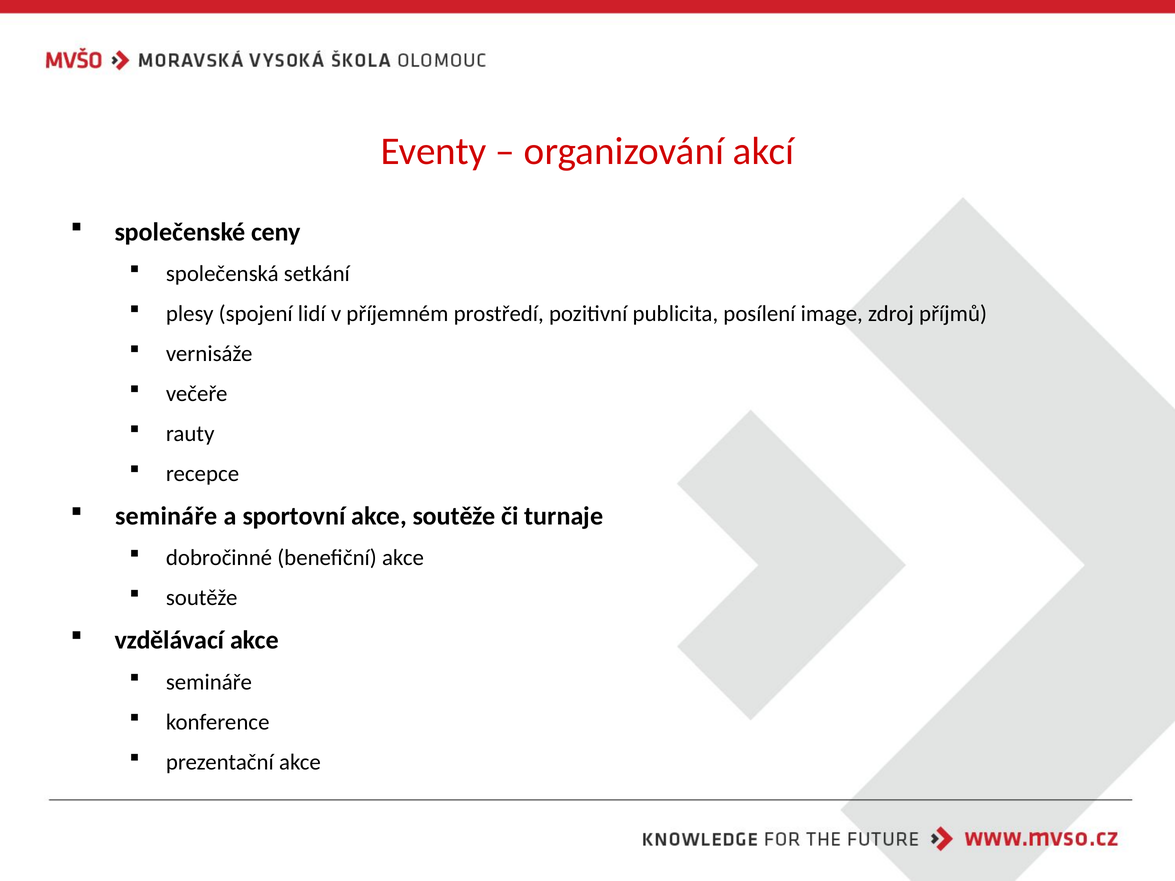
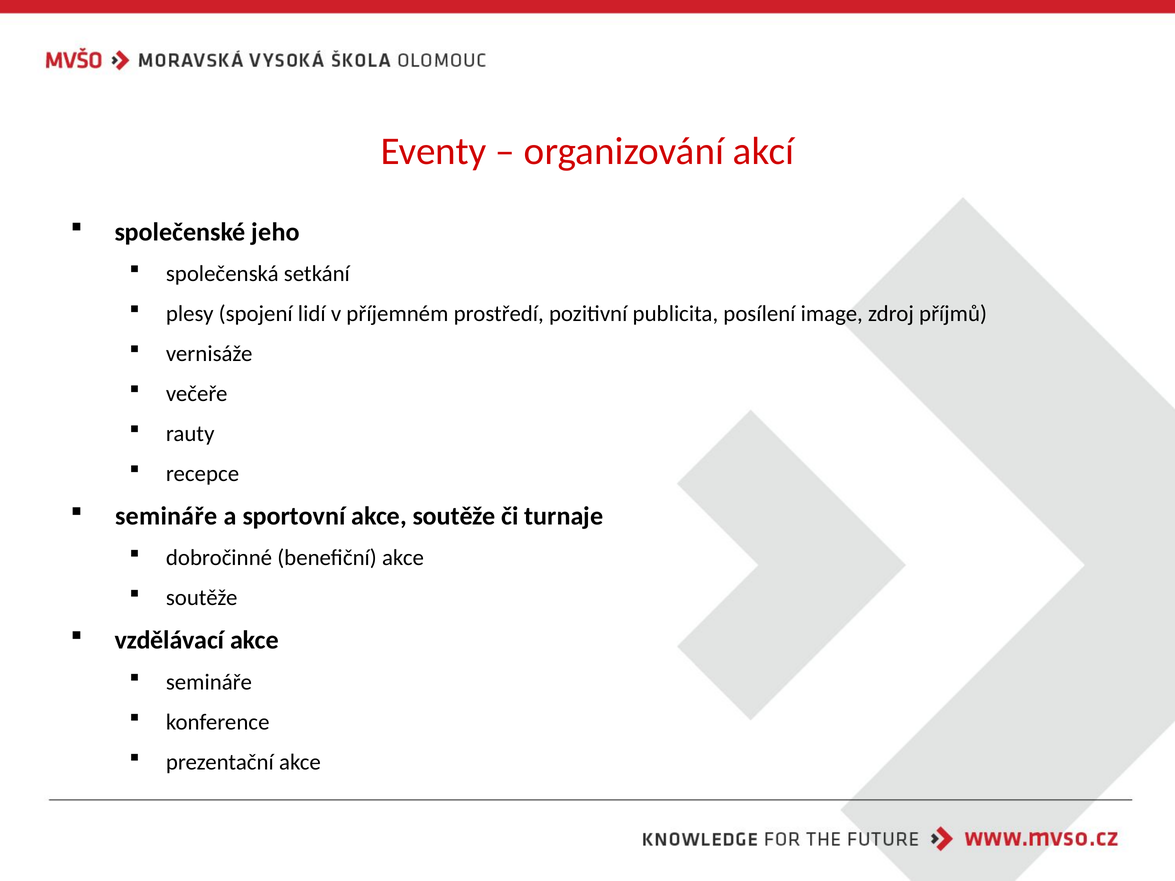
ceny: ceny -> jeho
